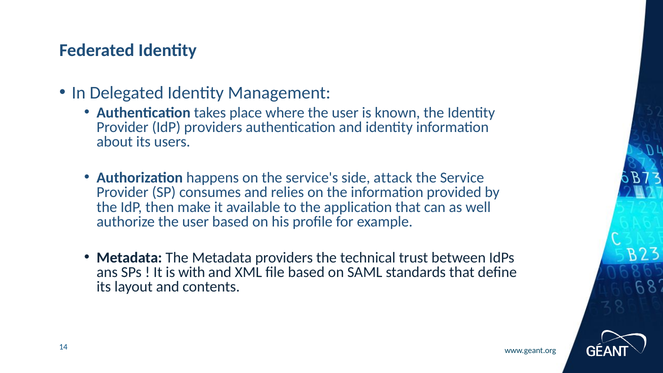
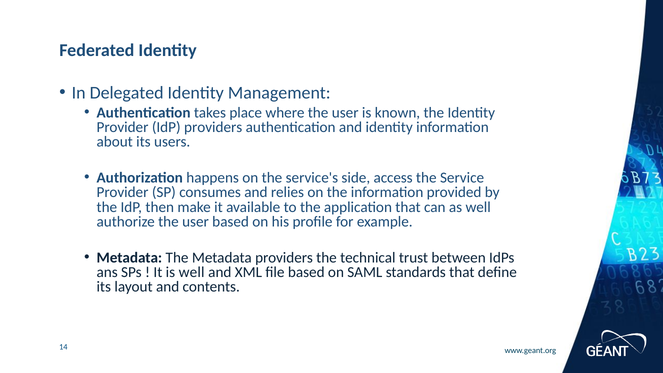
attack: attack -> access
is with: with -> well
